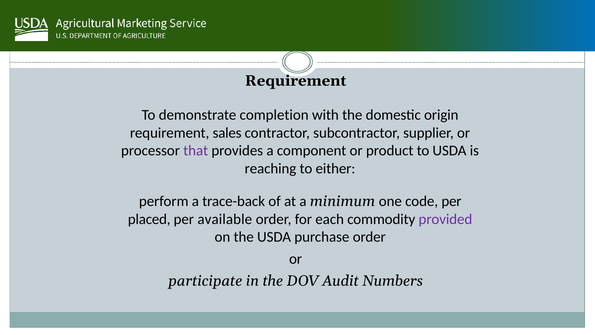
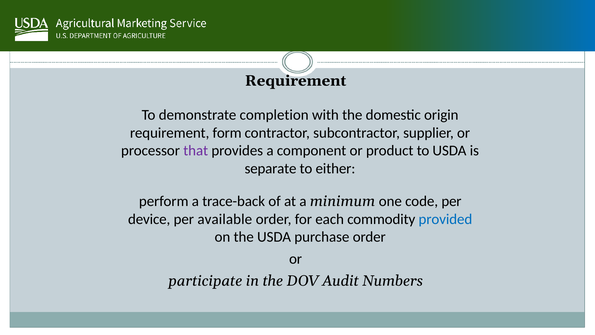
sales: sales -> form
reaching: reaching -> separate
placed: placed -> device
provided colour: purple -> blue
